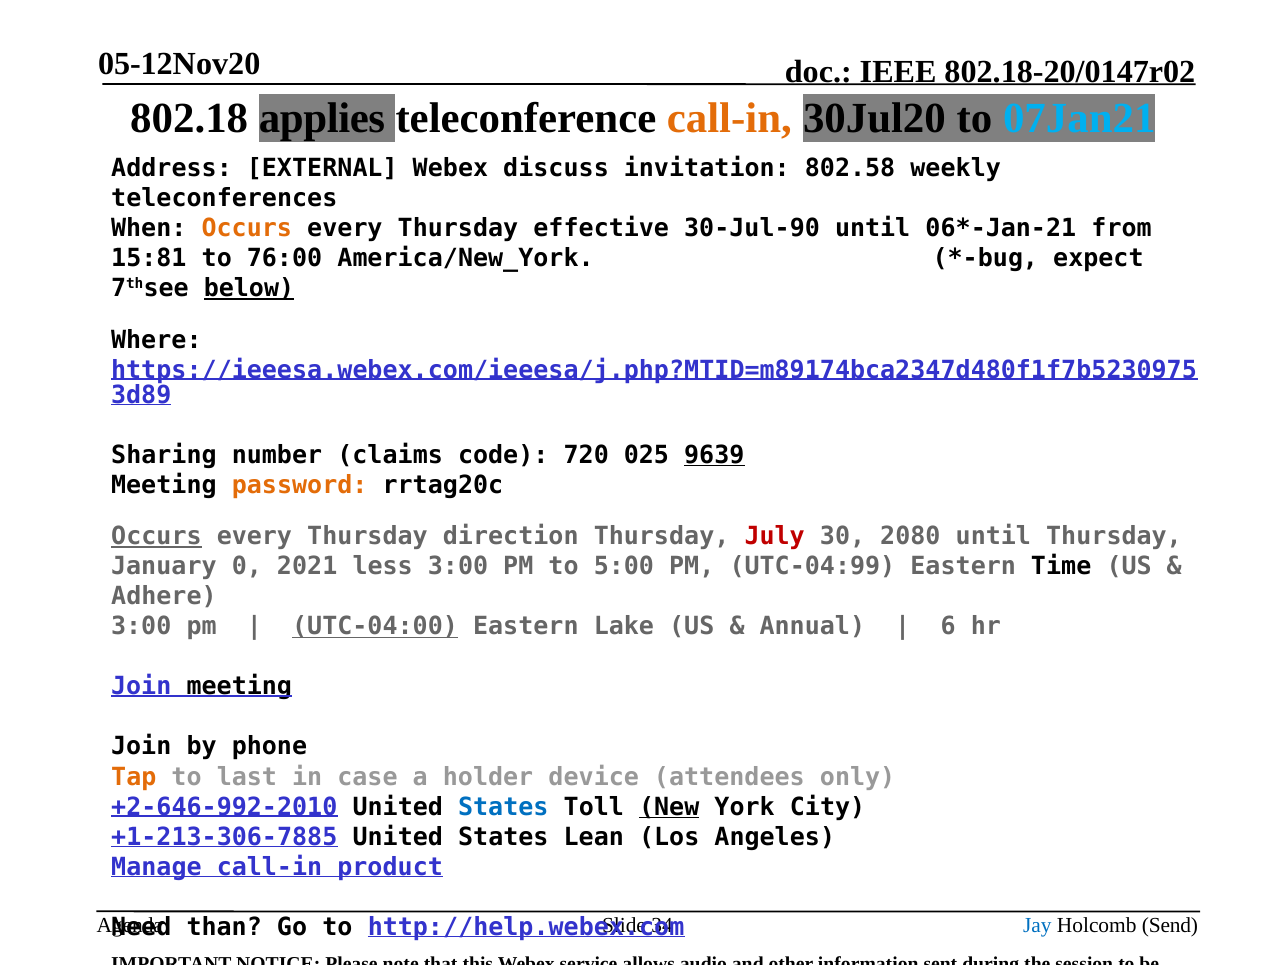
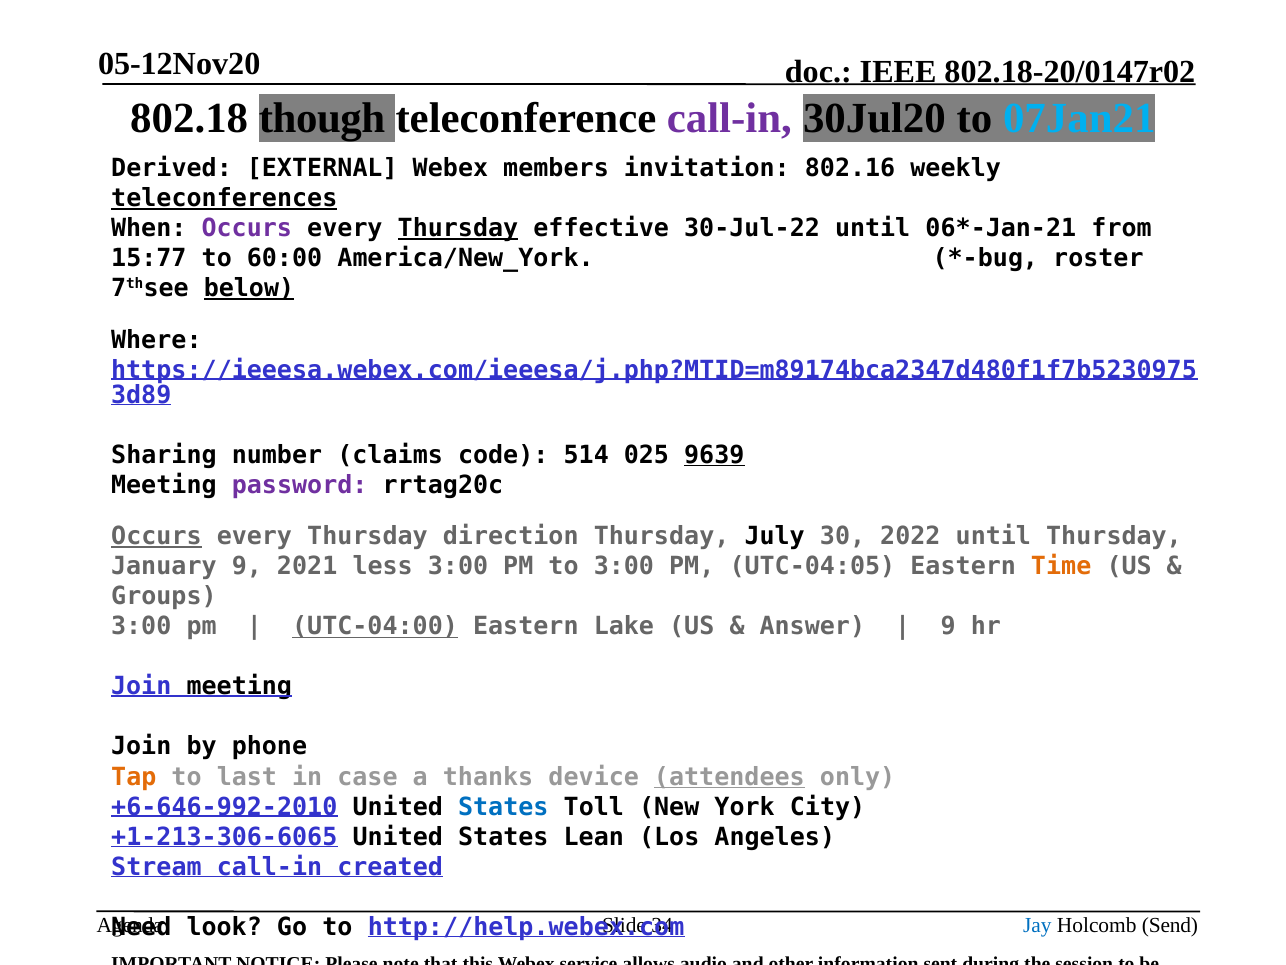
applies: applies -> though
call-in at (729, 118) colour: orange -> purple
Address: Address -> Derived
Webex discuss: discuss -> members
802.58: 802.58 -> 802.16
teleconferences underline: none -> present
Occurs at (247, 228) colour: orange -> purple
Thursday at (458, 228) underline: none -> present
30-Jul-90: 30-Jul-90 -> 30-Jul-22
15:81: 15:81 -> 15:77
76:00: 76:00 -> 60:00
expect: expect -> roster
720: 720 -> 514
password colour: orange -> purple
July colour: red -> black
2080: 2080 -> 2022
January 0: 0 -> 9
to 5:00: 5:00 -> 3:00
UTC-04:99: UTC-04:99 -> UTC-04:05
Time colour: black -> orange
Adhere: Adhere -> Groups
Annual: Annual -> Answer
6 at (948, 626): 6 -> 9
holder: holder -> thanks
attendees underline: none -> present
+2-646-992-2010: +2-646-992-2010 -> +6-646-992-2010
New underline: present -> none
+1-213-306-7885: +1-213-306-7885 -> +1-213-306-6065
Manage: Manage -> Stream
product: product -> created
than: than -> look
